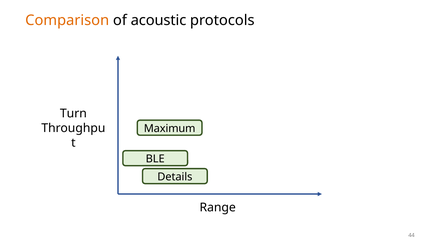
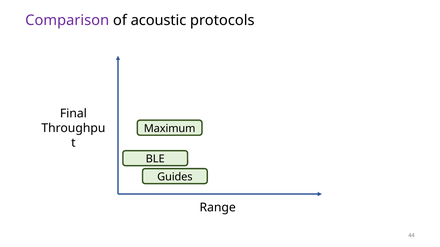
Comparison colour: orange -> purple
Turn: Turn -> Final
Details: Details -> Guides
